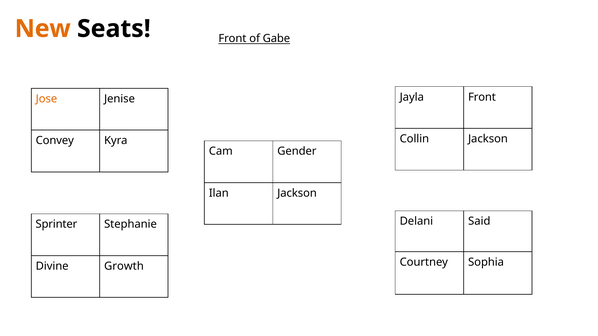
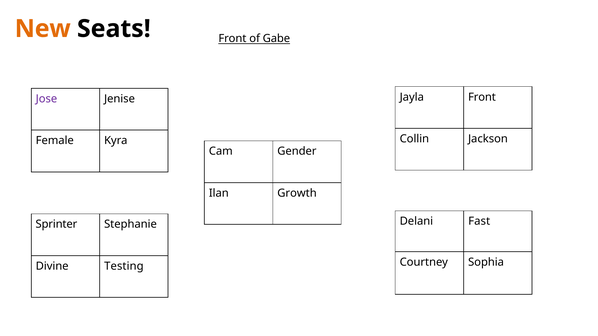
Jose colour: orange -> purple
Convey: Convey -> Female
Ilan Jackson: Jackson -> Growth
Said: Said -> Fast
Growth: Growth -> Testing
